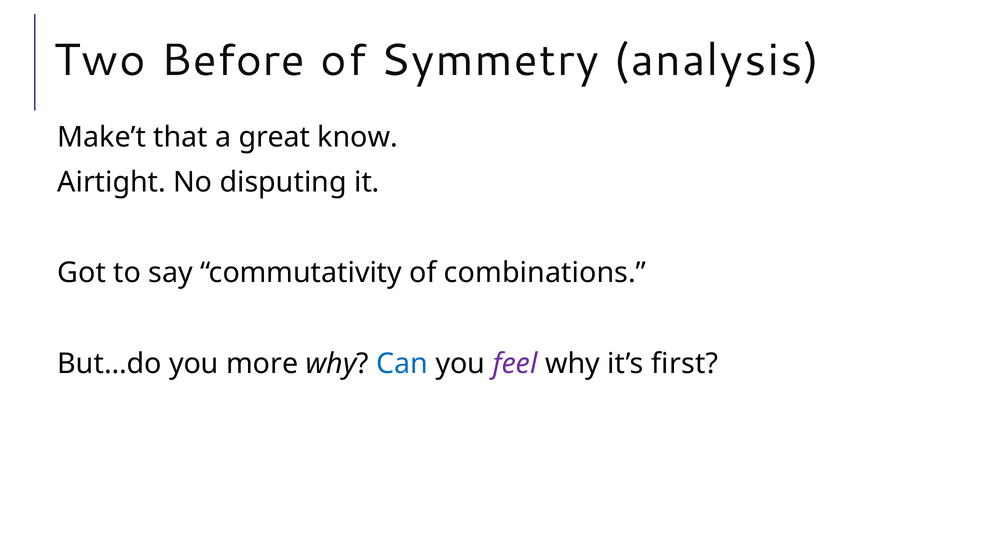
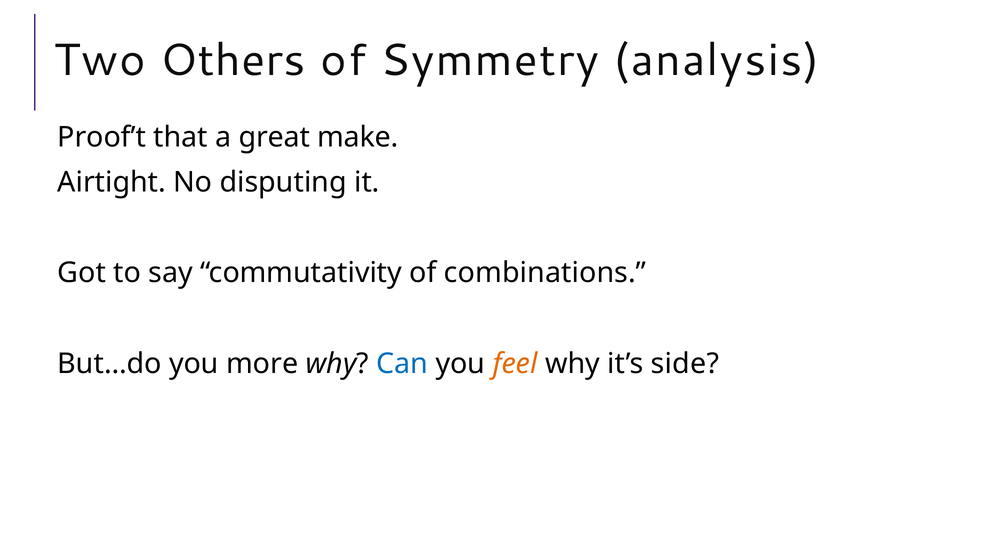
Before: Before -> Others
Make’t: Make’t -> Proof’t
know: know -> make
feel colour: purple -> orange
first: first -> side
